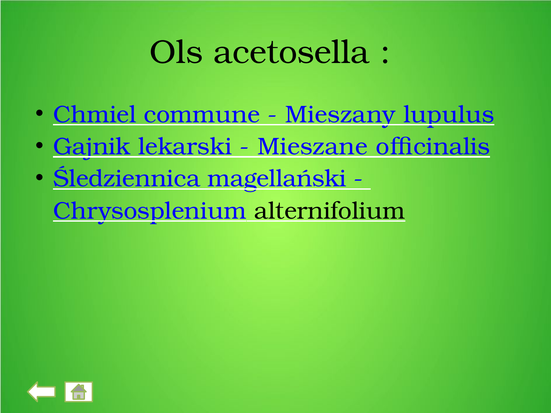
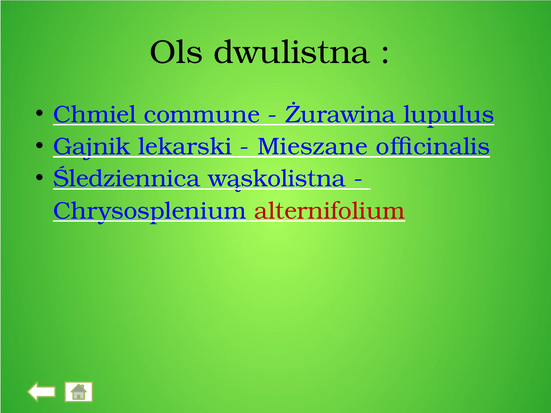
acetosella: acetosella -> dwulistna
Mieszany: Mieszany -> Żurawina
magellański: magellański -> wąskolistna
alternifolium colour: black -> red
